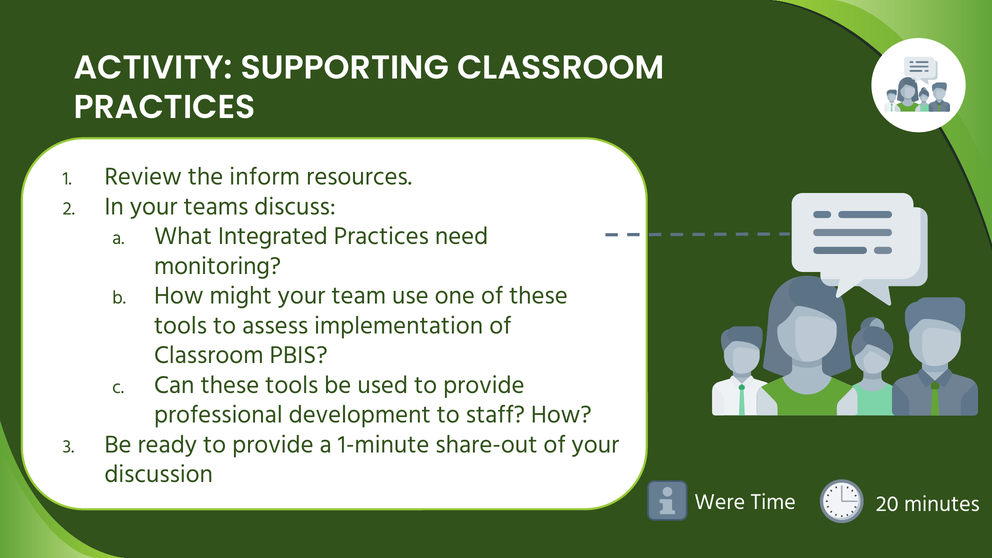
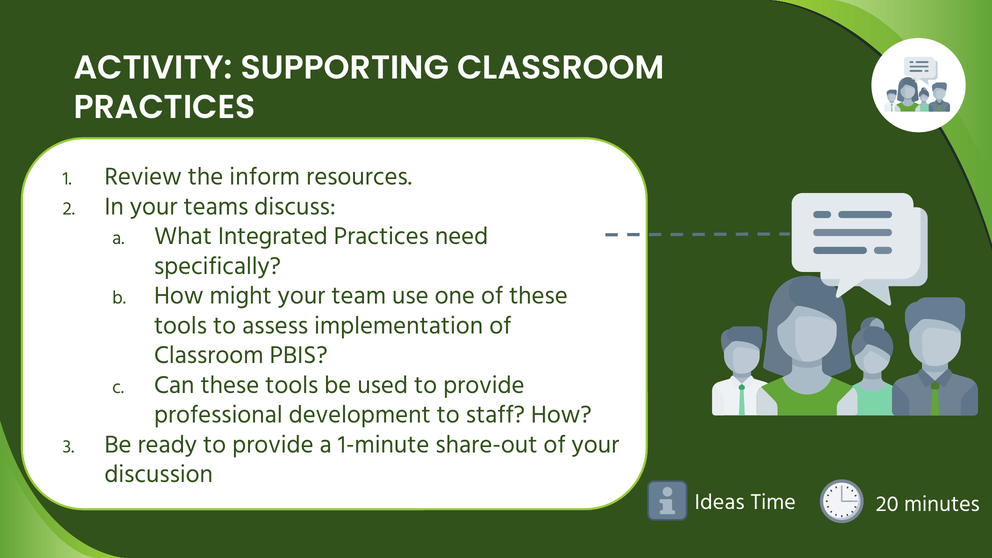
monitoring: monitoring -> specifically
Were: Were -> Ideas
